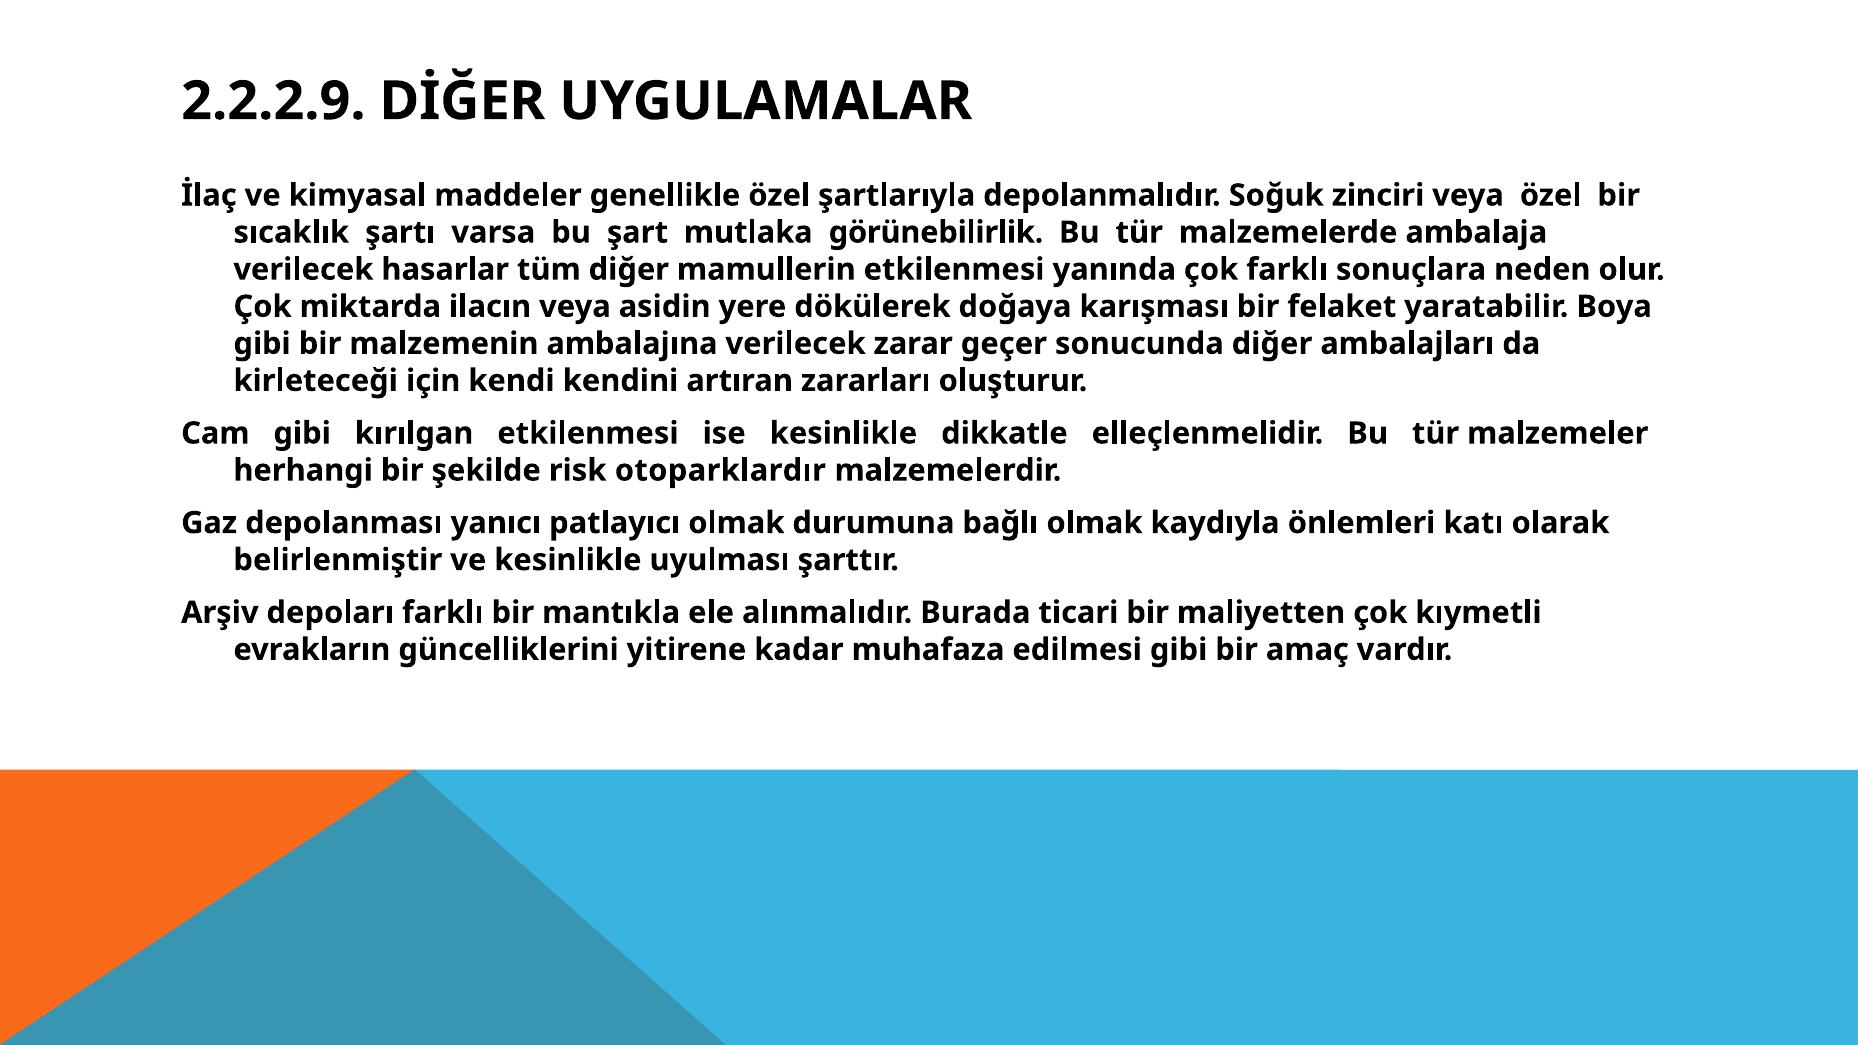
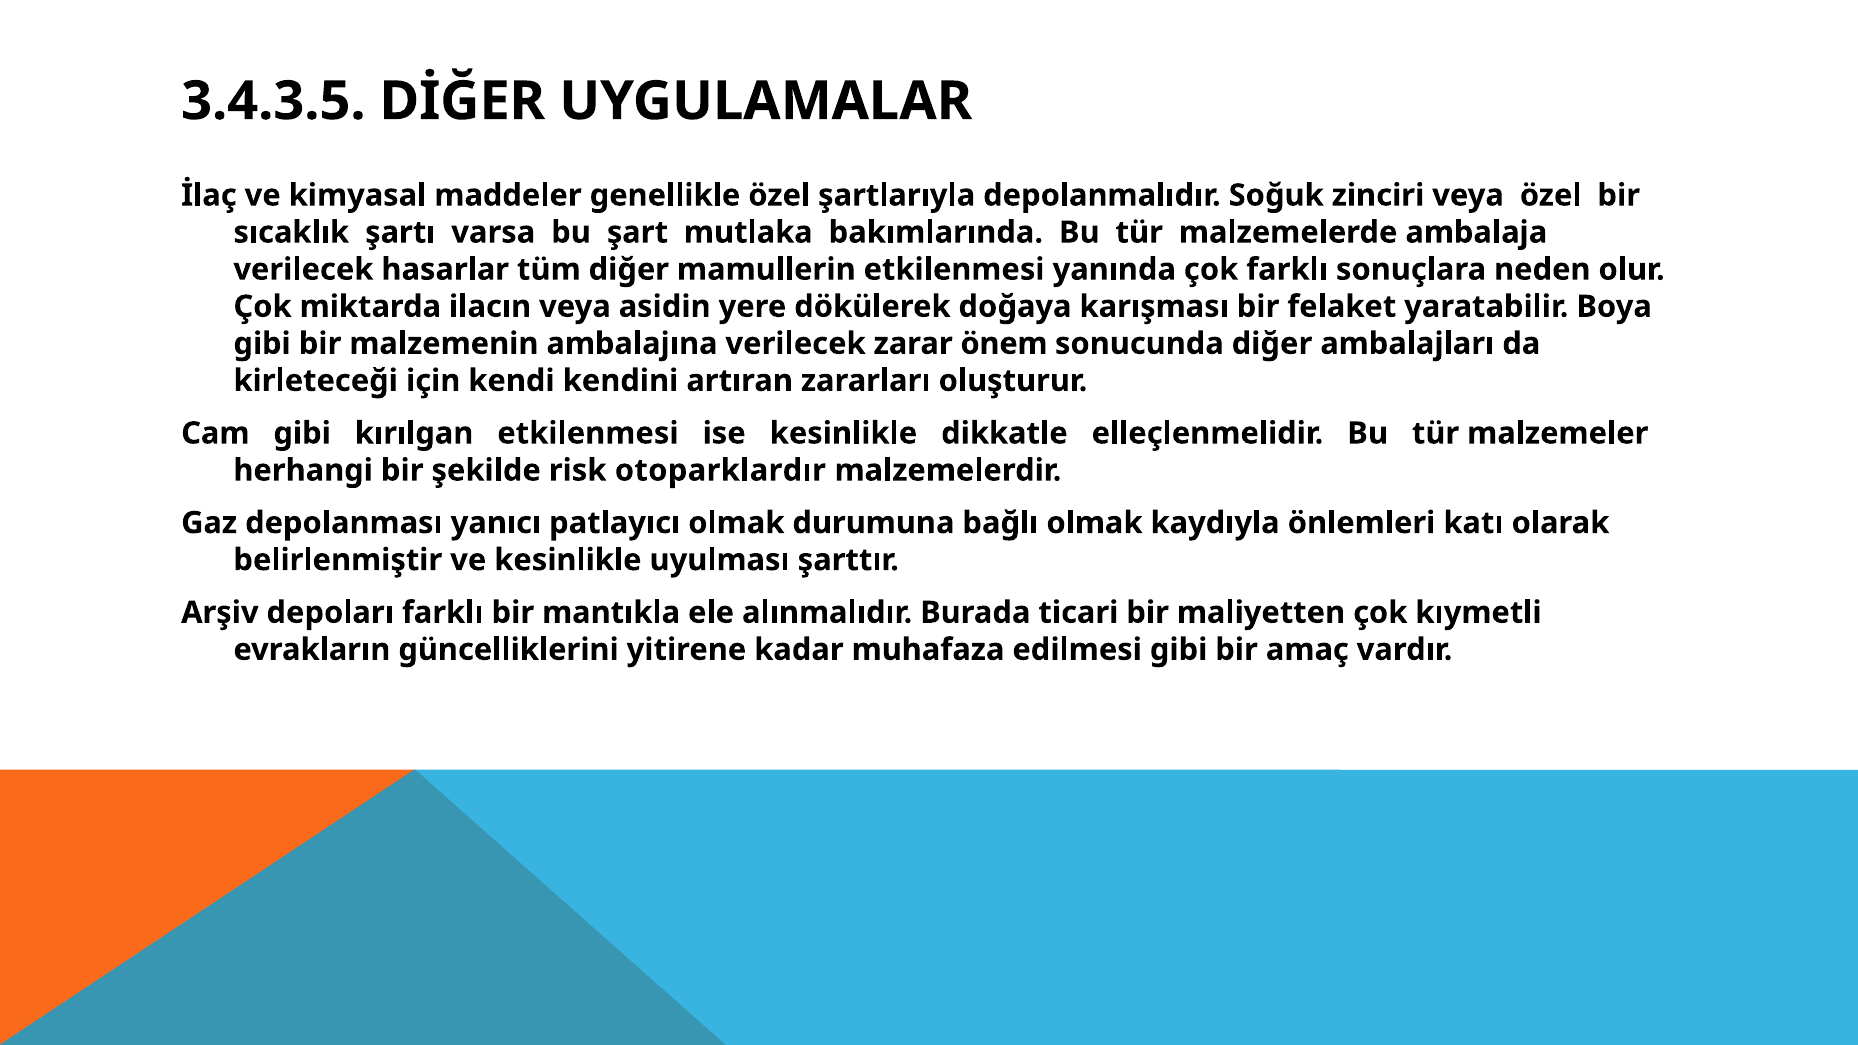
2.2.2.9: 2.2.2.9 -> 3.4.3.5
görünebilirlik: görünebilirlik -> bakımlarında
geçer: geçer -> önem
